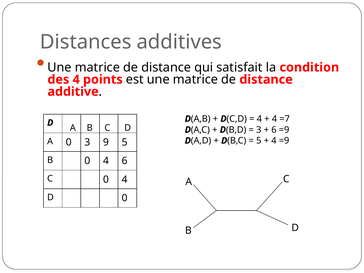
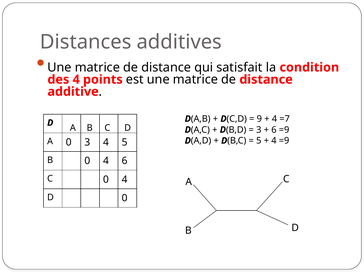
4 at (259, 119): 4 -> 9
3 9: 9 -> 4
